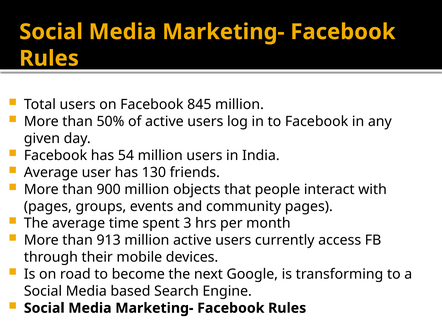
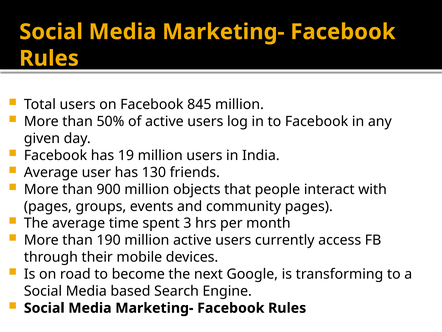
54: 54 -> 19
913: 913 -> 190
